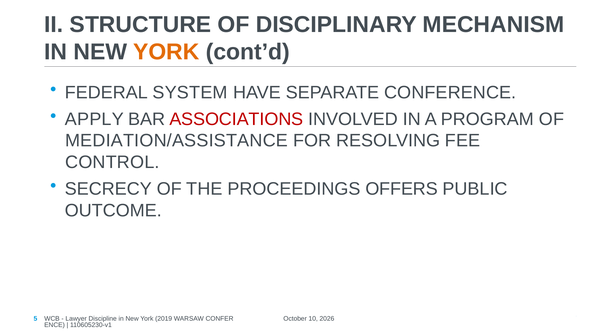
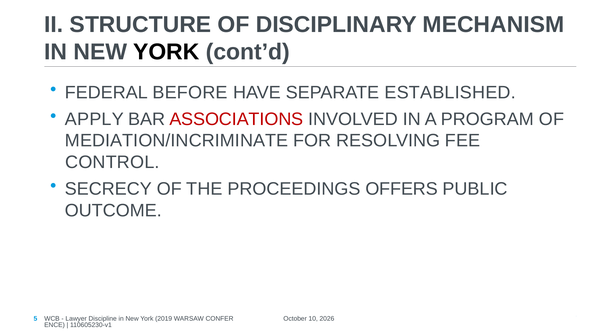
YORK at (166, 52) colour: orange -> black
SYSTEM: SYSTEM -> BEFORE
CONFERENCE: CONFERENCE -> ESTABLISHED
MEDIATION/ASSISTANCE: MEDIATION/ASSISTANCE -> MEDIATION/INCRIMINATE
